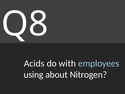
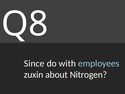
Acids: Acids -> Since
using: using -> zuxin
